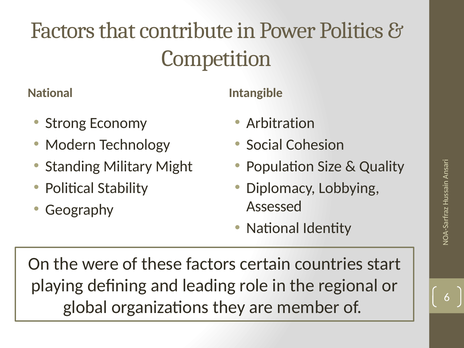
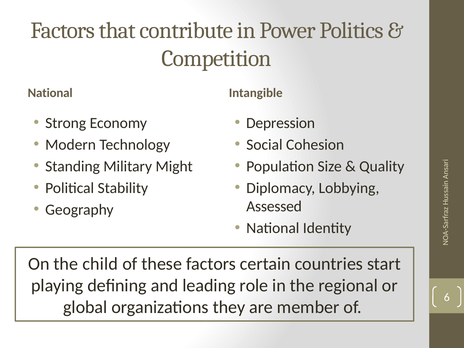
Arbitration: Arbitration -> Depression
were: were -> child
